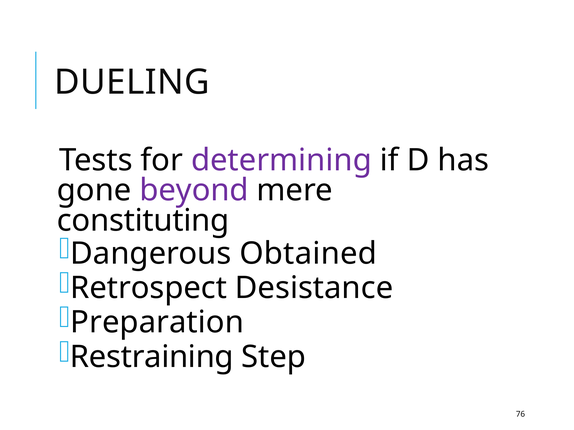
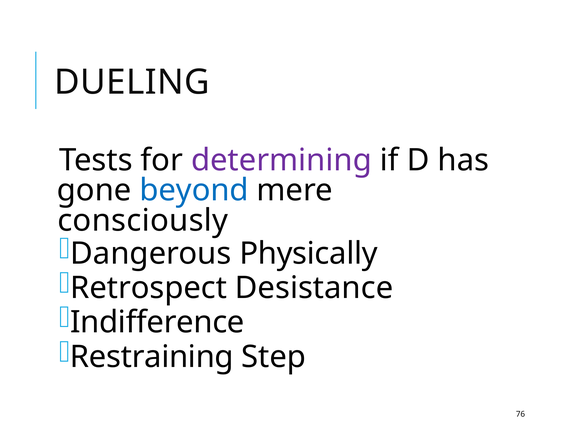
beyond colour: purple -> blue
constituting: constituting -> consciously
Obtained: Obtained -> Physically
Preparation: Preparation -> Indifference
